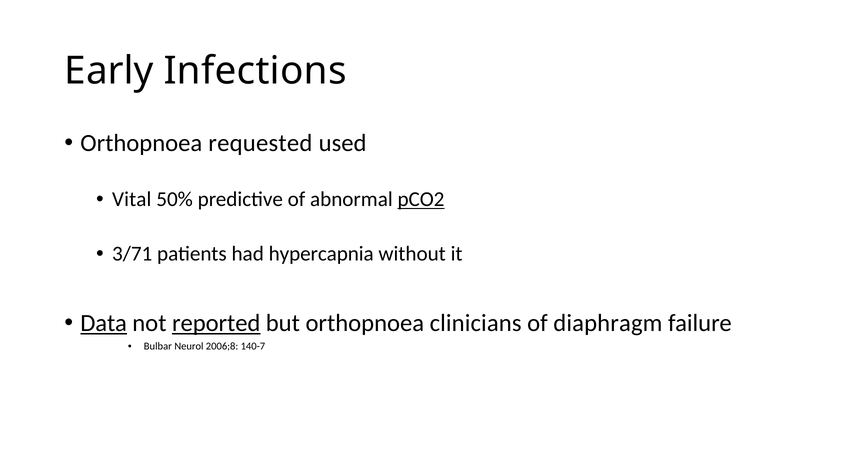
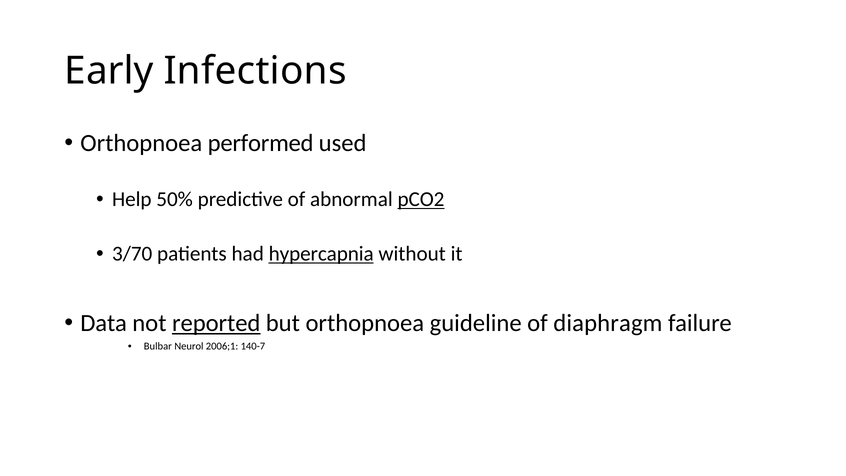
requested: requested -> performed
Vital: Vital -> Help
3/71: 3/71 -> 3/70
hypercapnia underline: none -> present
Data underline: present -> none
clinicians: clinicians -> guideline
2006;8: 2006;8 -> 2006;1
